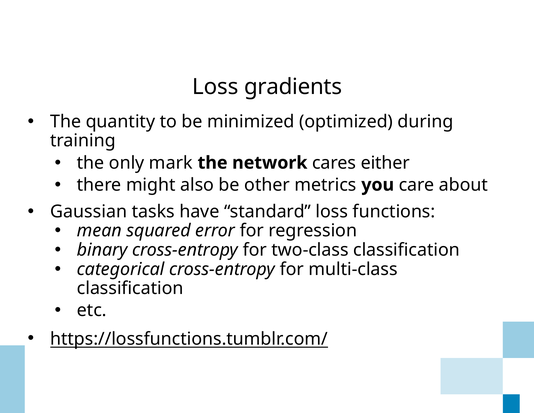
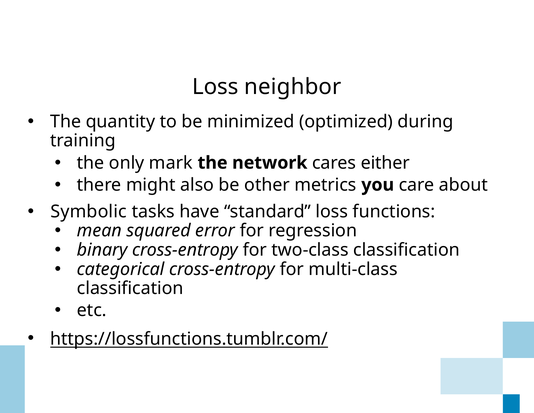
gradients: gradients -> neighbor
Gaussian: Gaussian -> Symbolic
